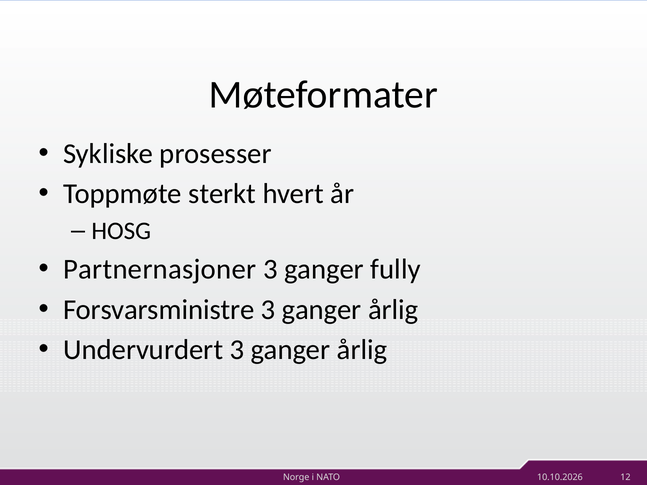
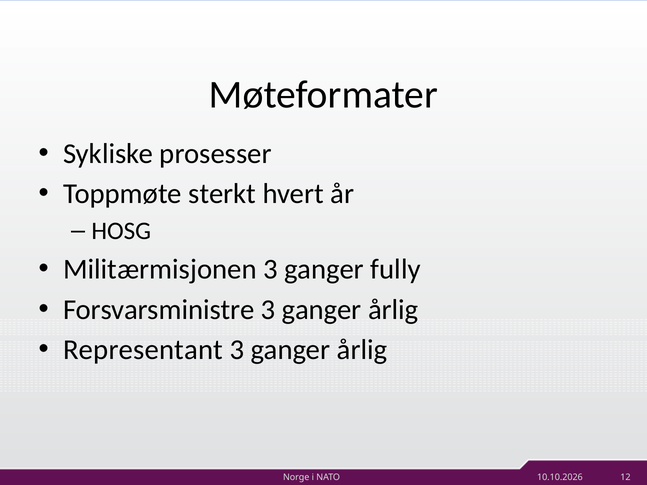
Partnernasjoner: Partnernasjoner -> Militærmisjonen
Undervurdert: Undervurdert -> Representant
